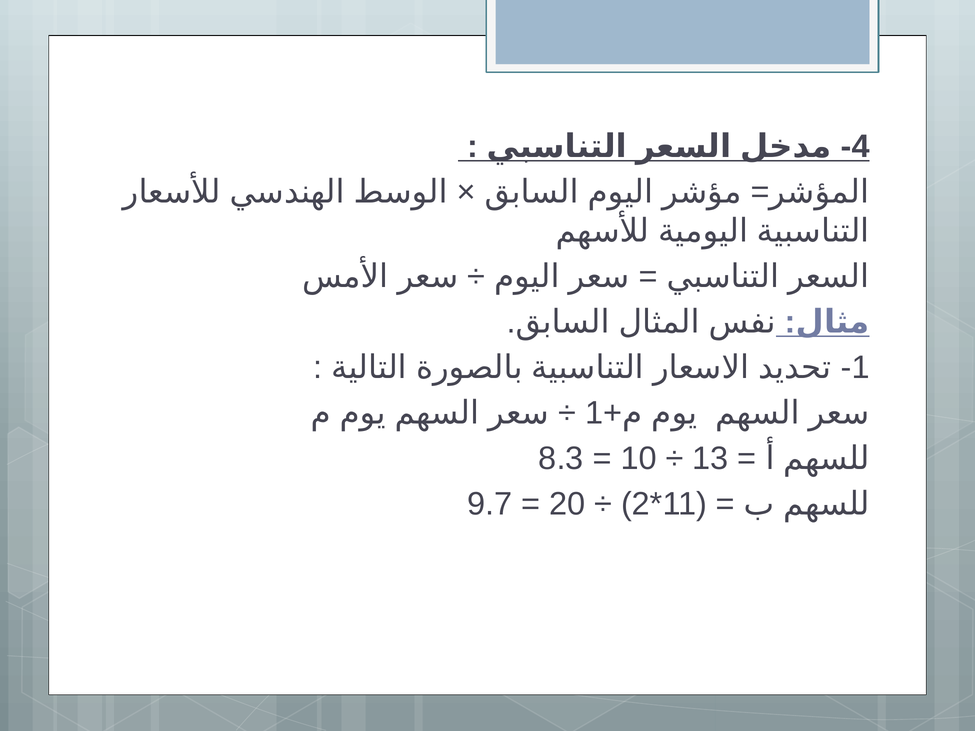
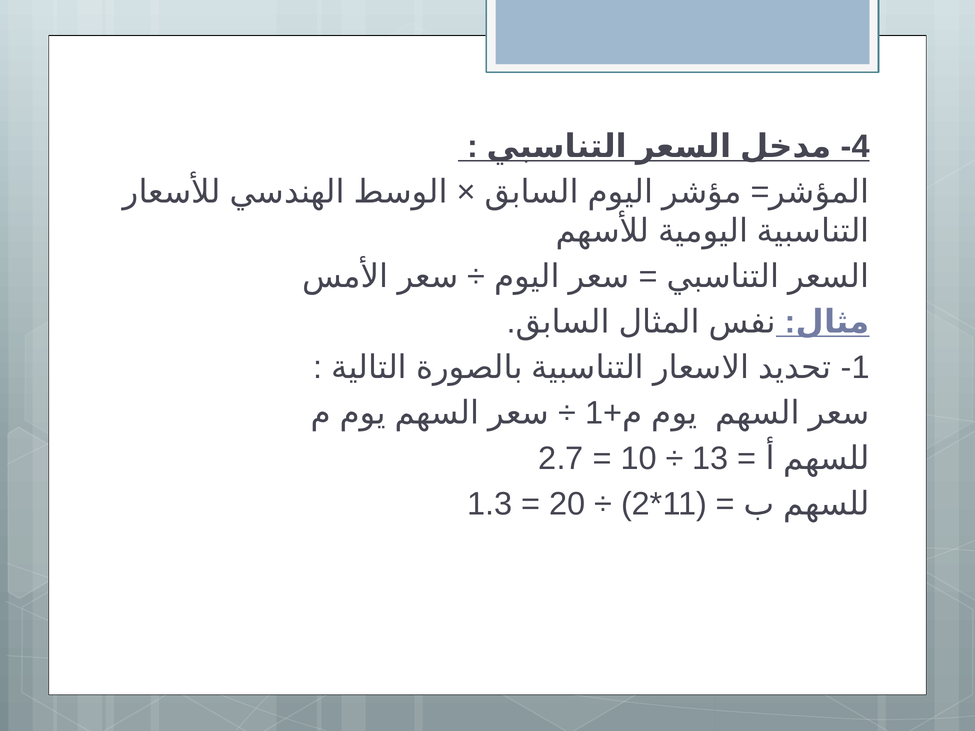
8.3: 8.3 -> 2.7
9.7: 9.7 -> 1.3
